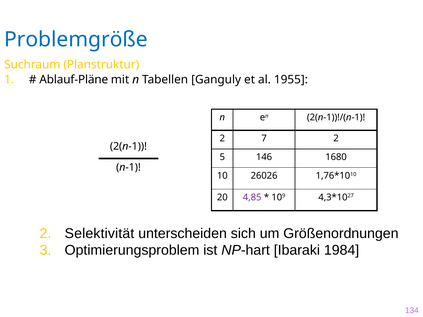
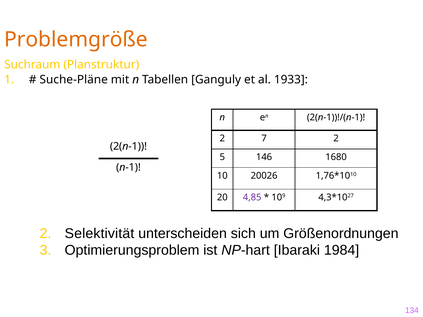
Problemgröße colour: blue -> orange
Ablauf-Pläne: Ablauf-Pläne -> Suche-Pläne
1955: 1955 -> 1933
26026: 26026 -> 20026
